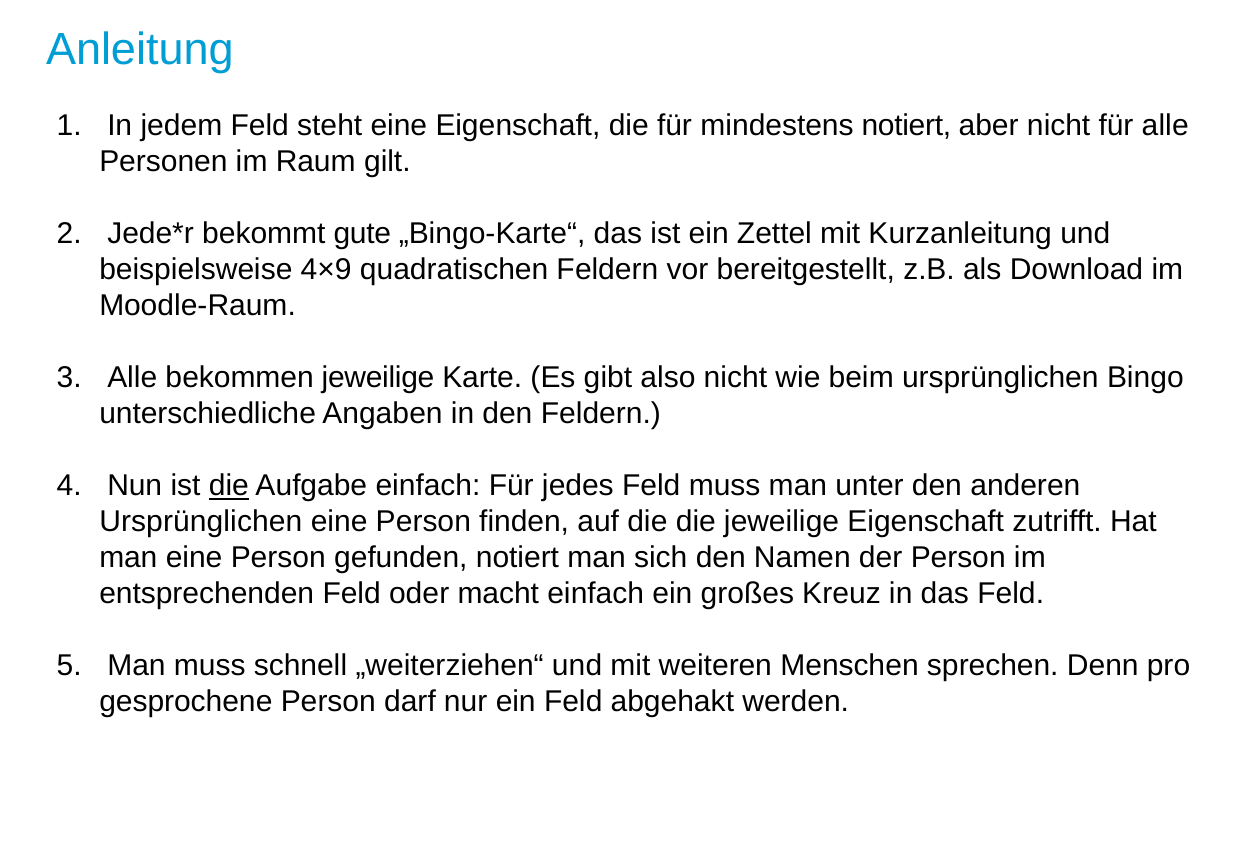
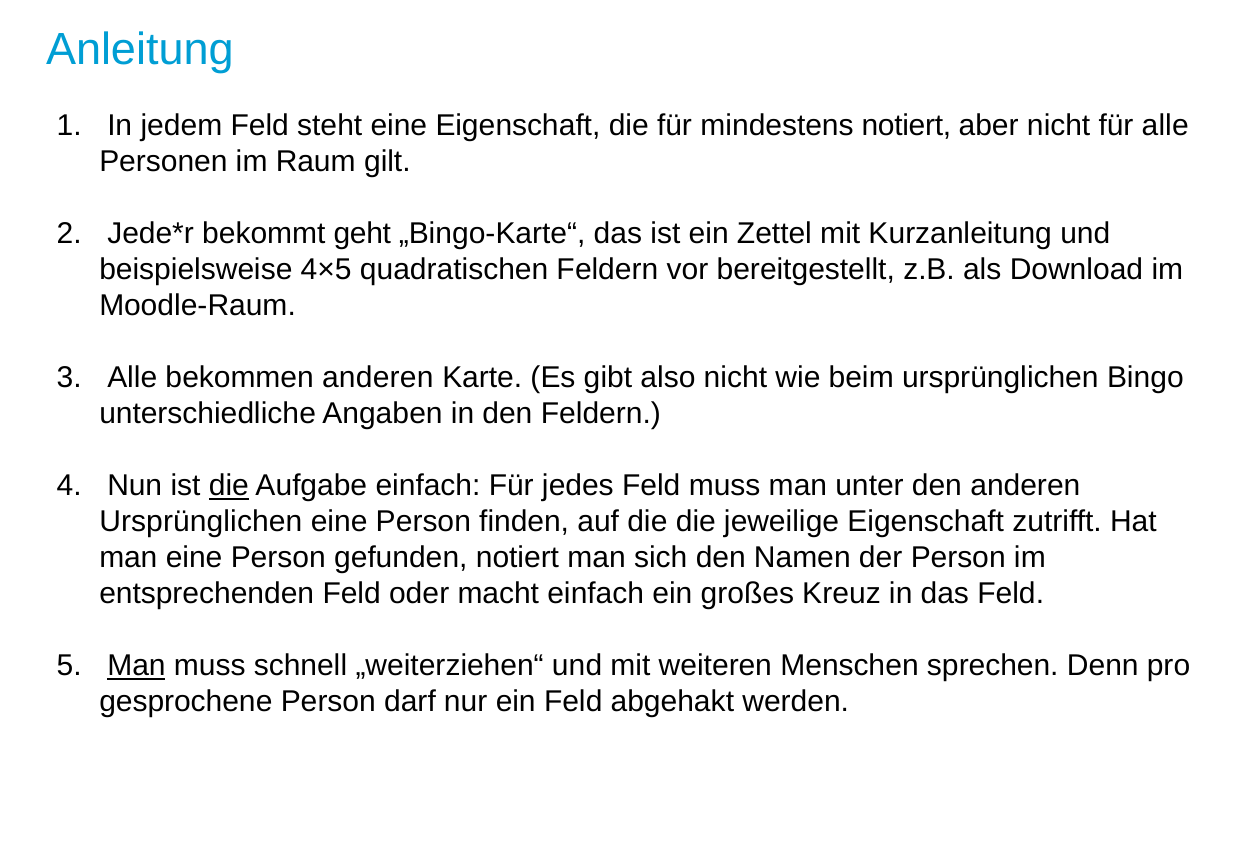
gute: gute -> geht
4×9: 4×9 -> 4×5
bekommen jeweilige: jeweilige -> anderen
Man at (136, 666) underline: none -> present
